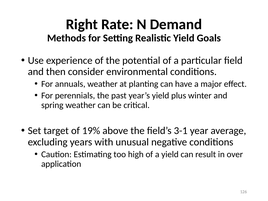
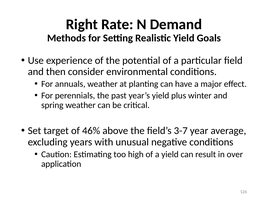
19%: 19% -> 46%
3-1: 3-1 -> 3-7
